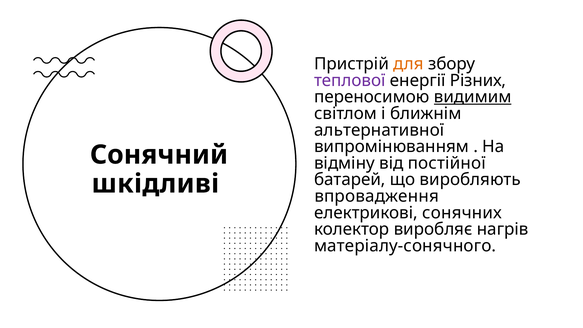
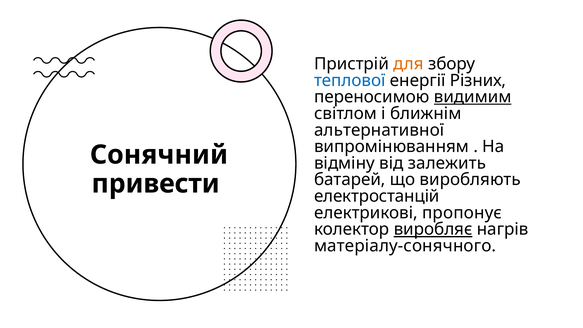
теплової colour: purple -> blue
постійної: постійної -> залежить
шкідливі: шкідливі -> привести
впровадження: впровадження -> електростанцій
сонячних: сонячних -> пропонує
виробляє underline: none -> present
